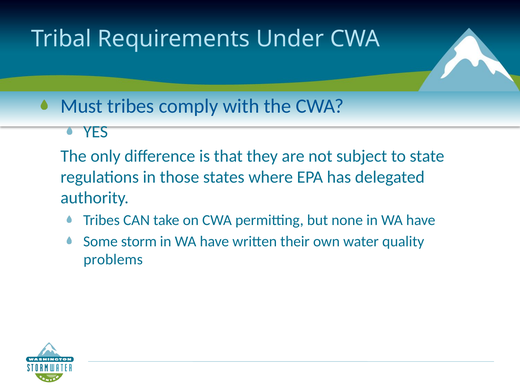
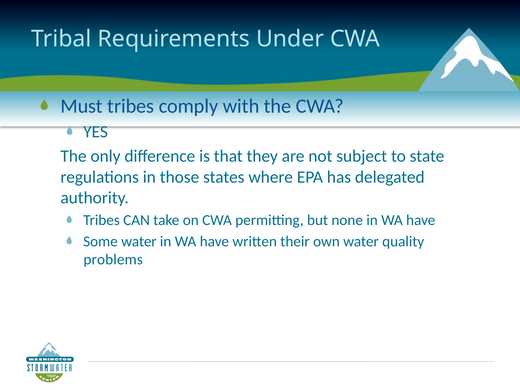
Some storm: storm -> water
